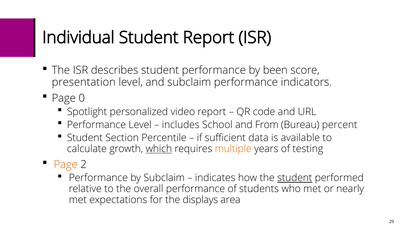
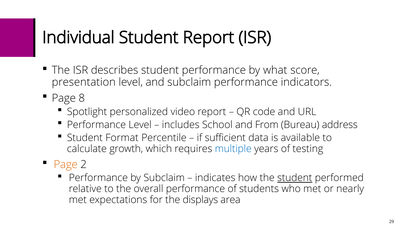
been: been -> what
0: 0 -> 8
percent: percent -> address
Section: Section -> Format
which underline: present -> none
multiple colour: orange -> blue
